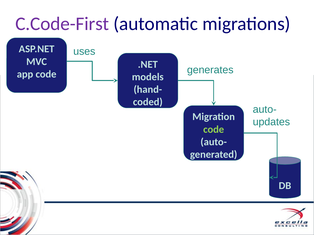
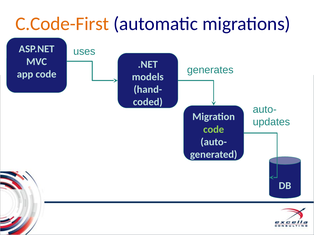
C.Code-First colour: purple -> orange
